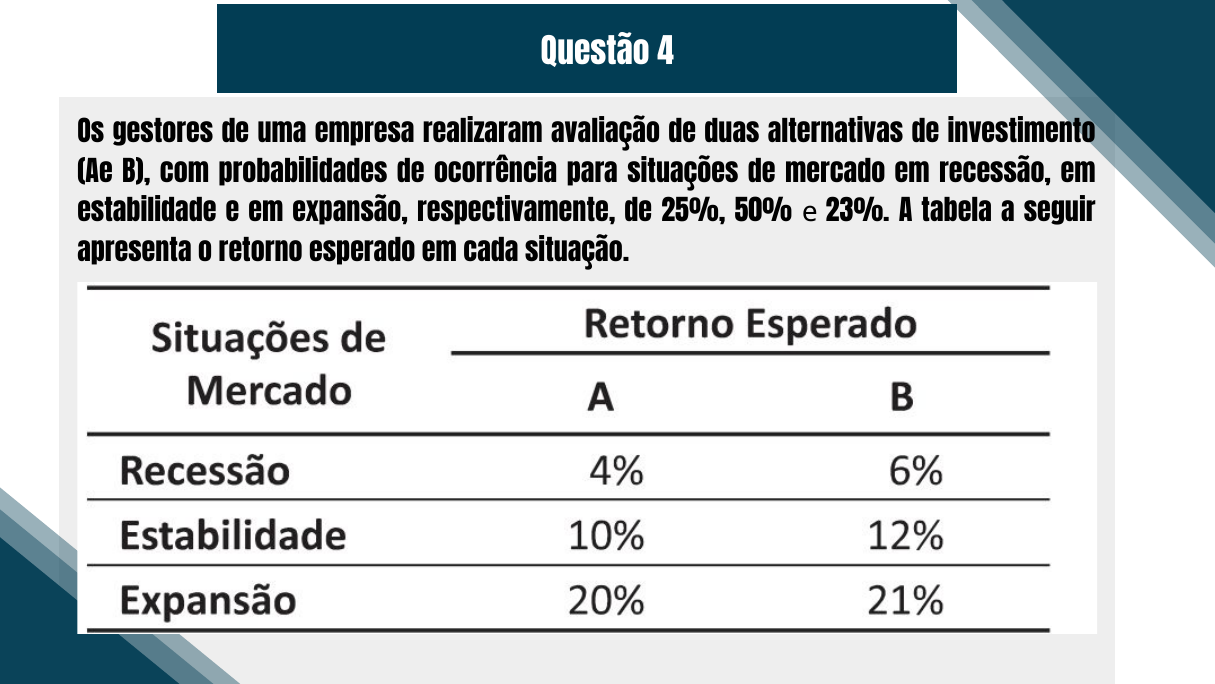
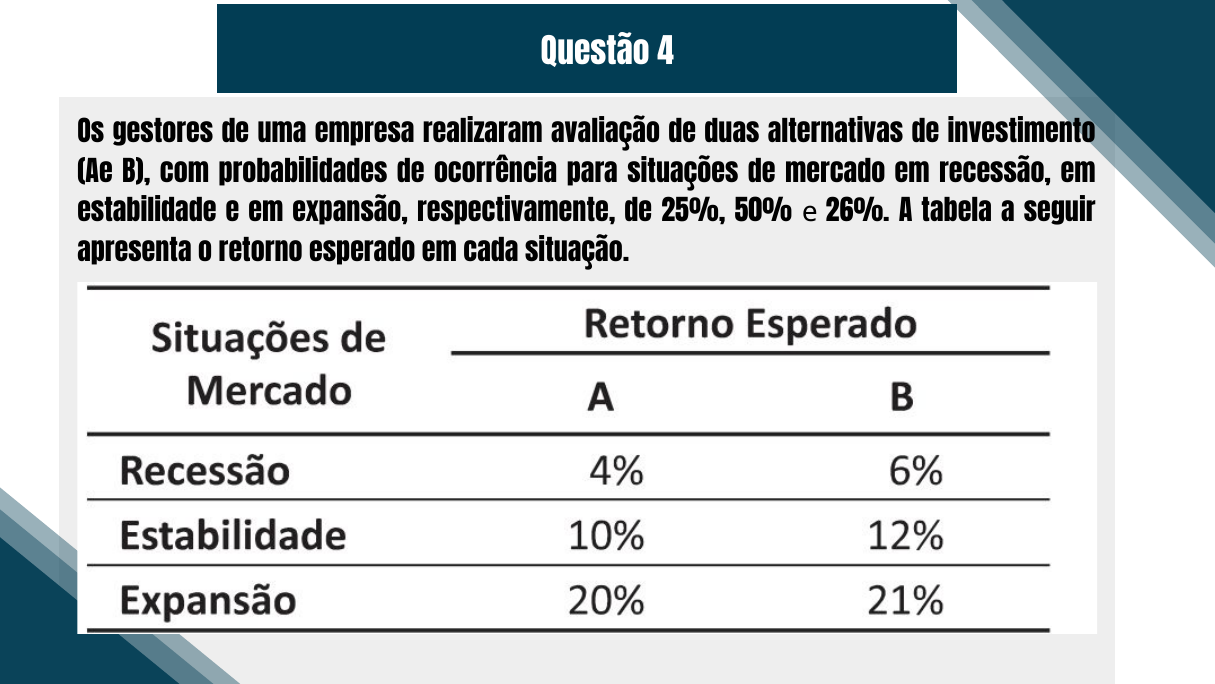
23%: 23% -> 26%
